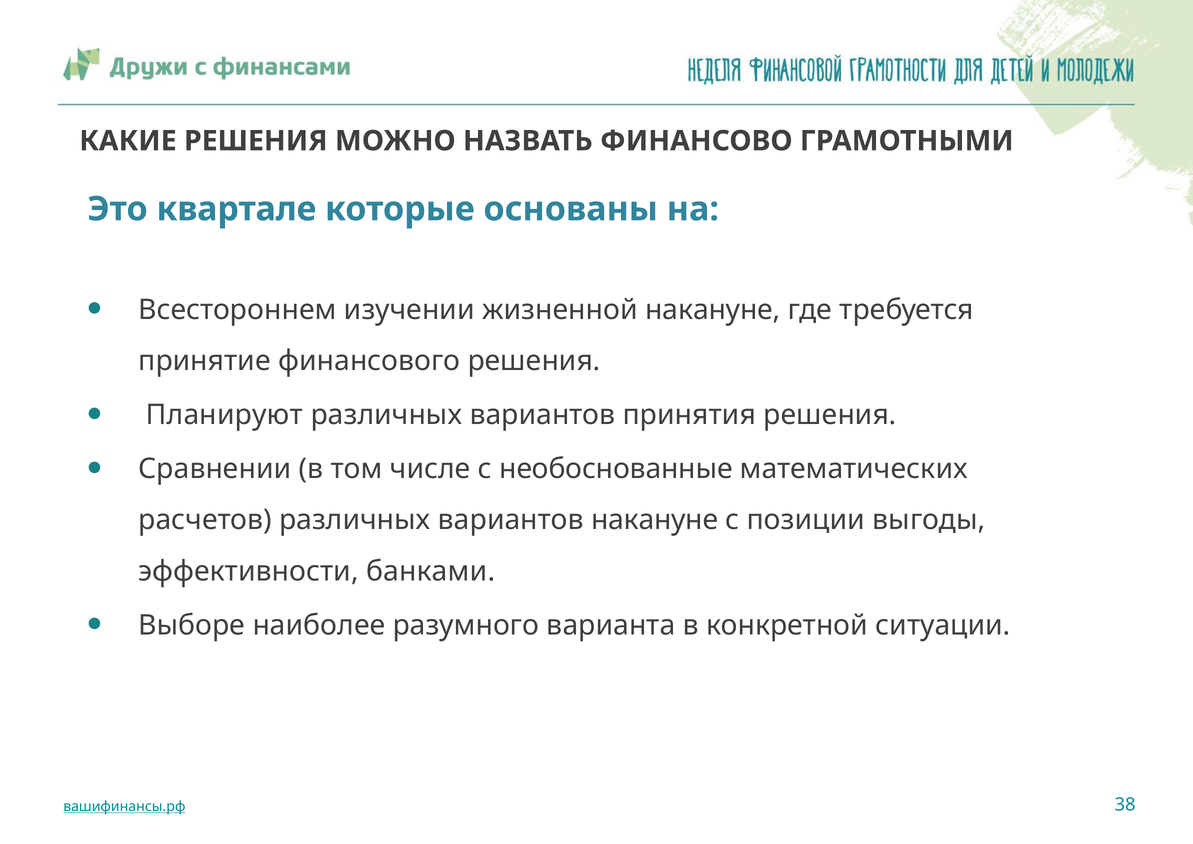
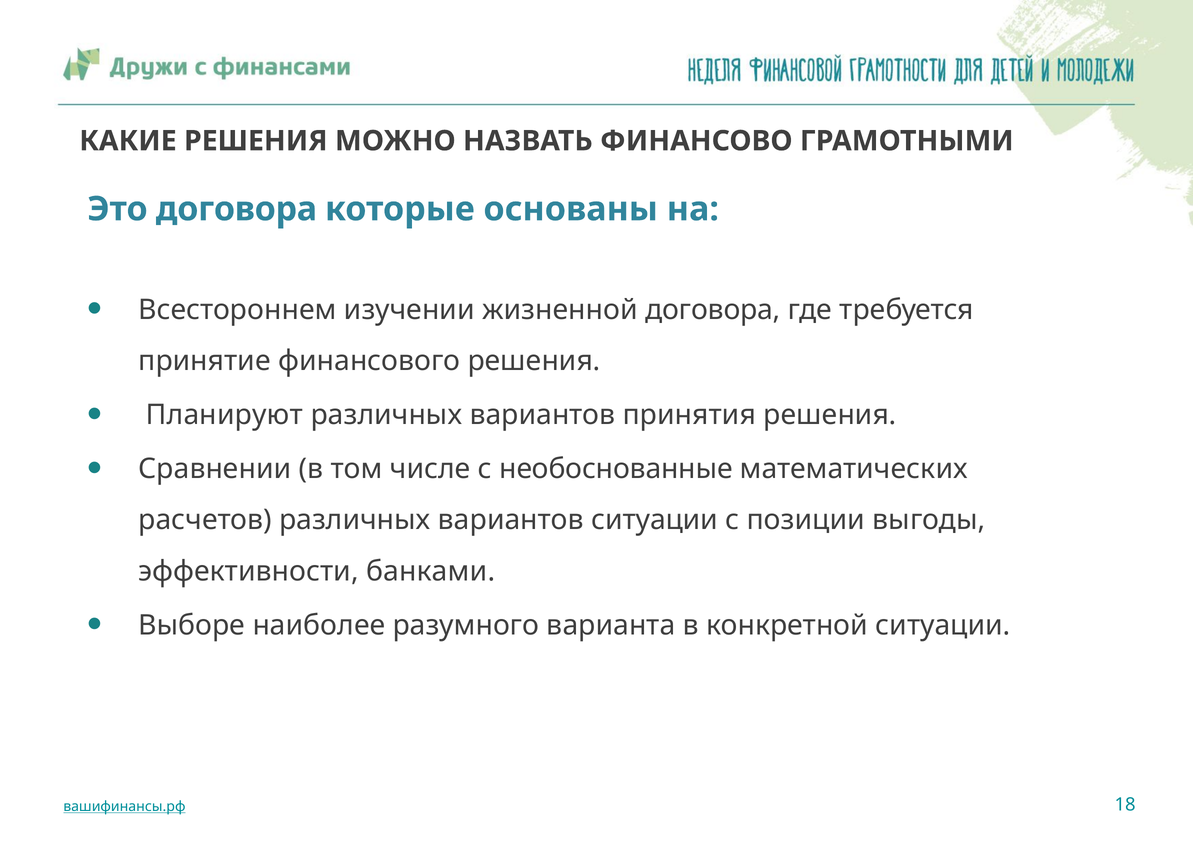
Это квартале: квартале -> договора
жизненной накануне: накануне -> договора
вариантов накануне: накануне -> ситуации
38: 38 -> 18
